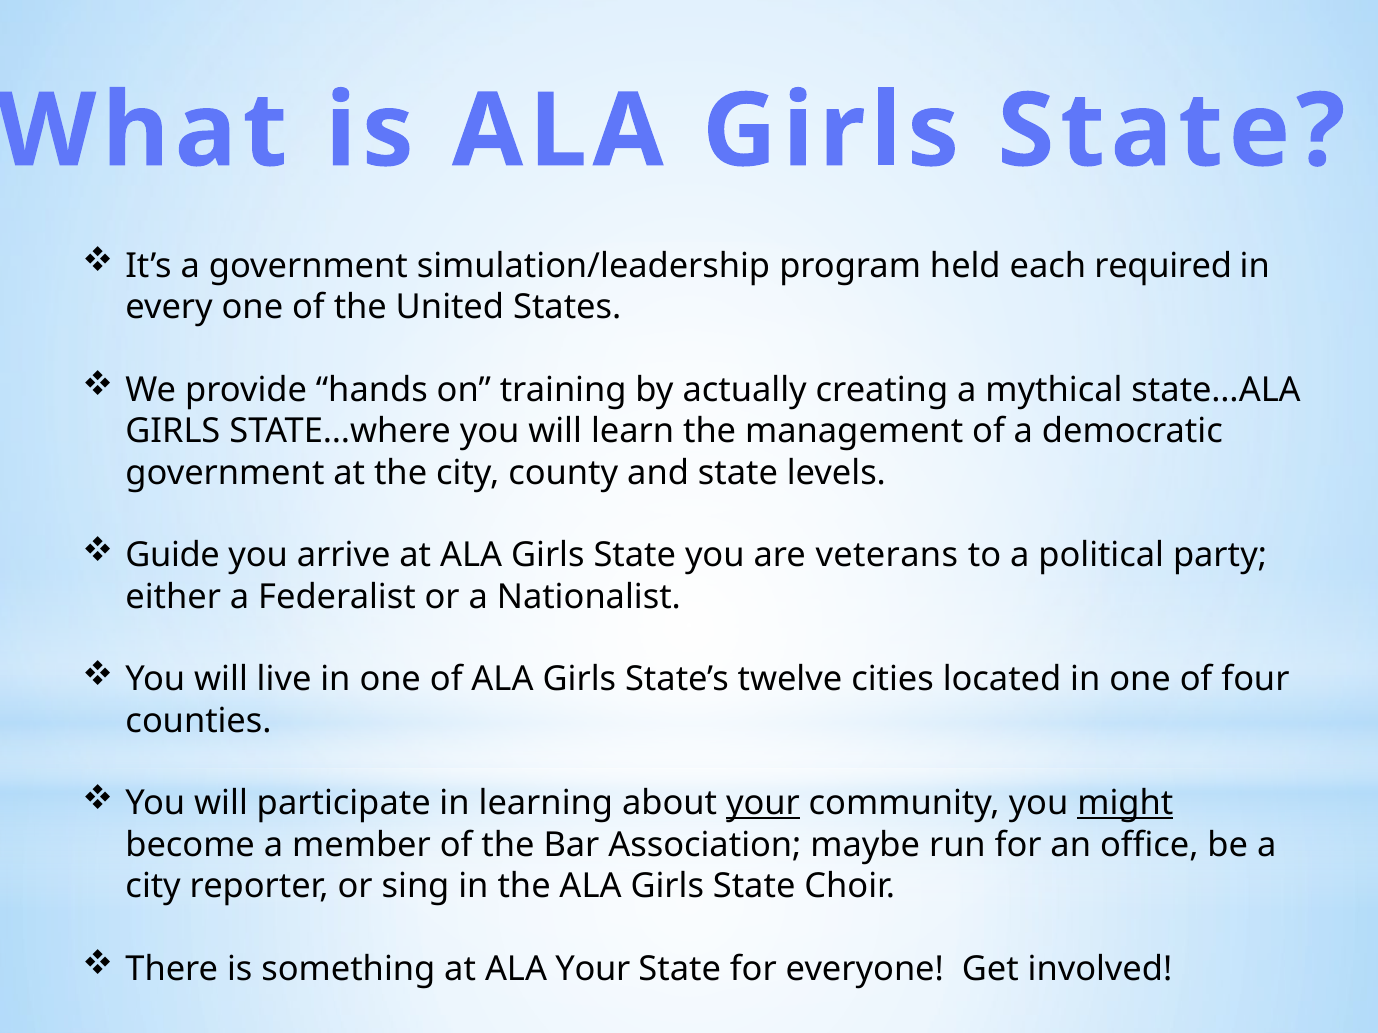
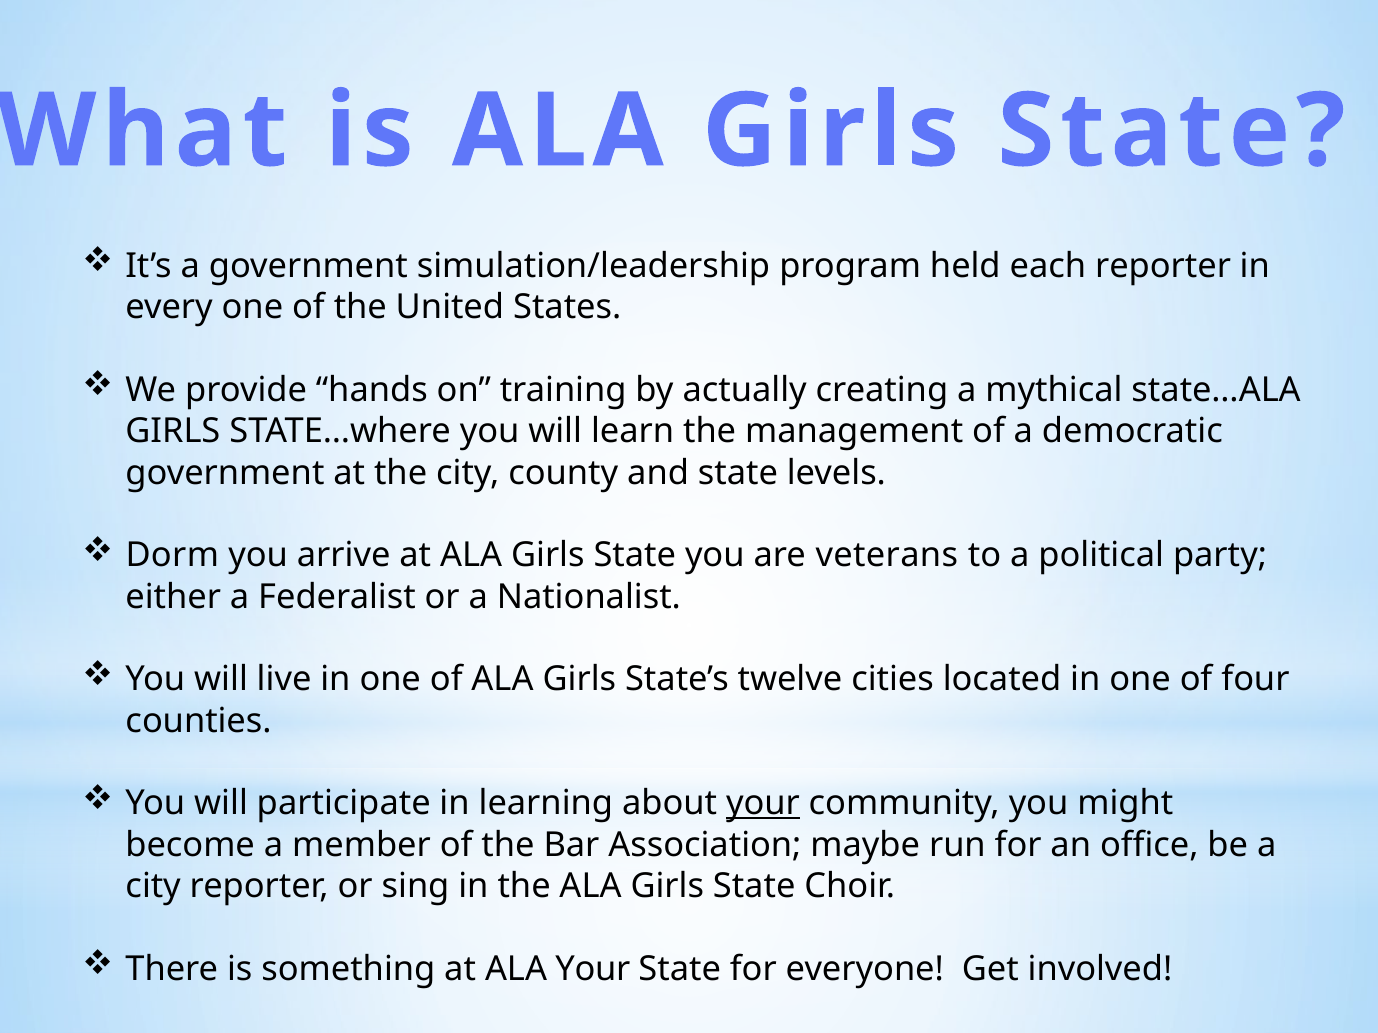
each required: required -> reporter
Guide: Guide -> Dorm
might underline: present -> none
